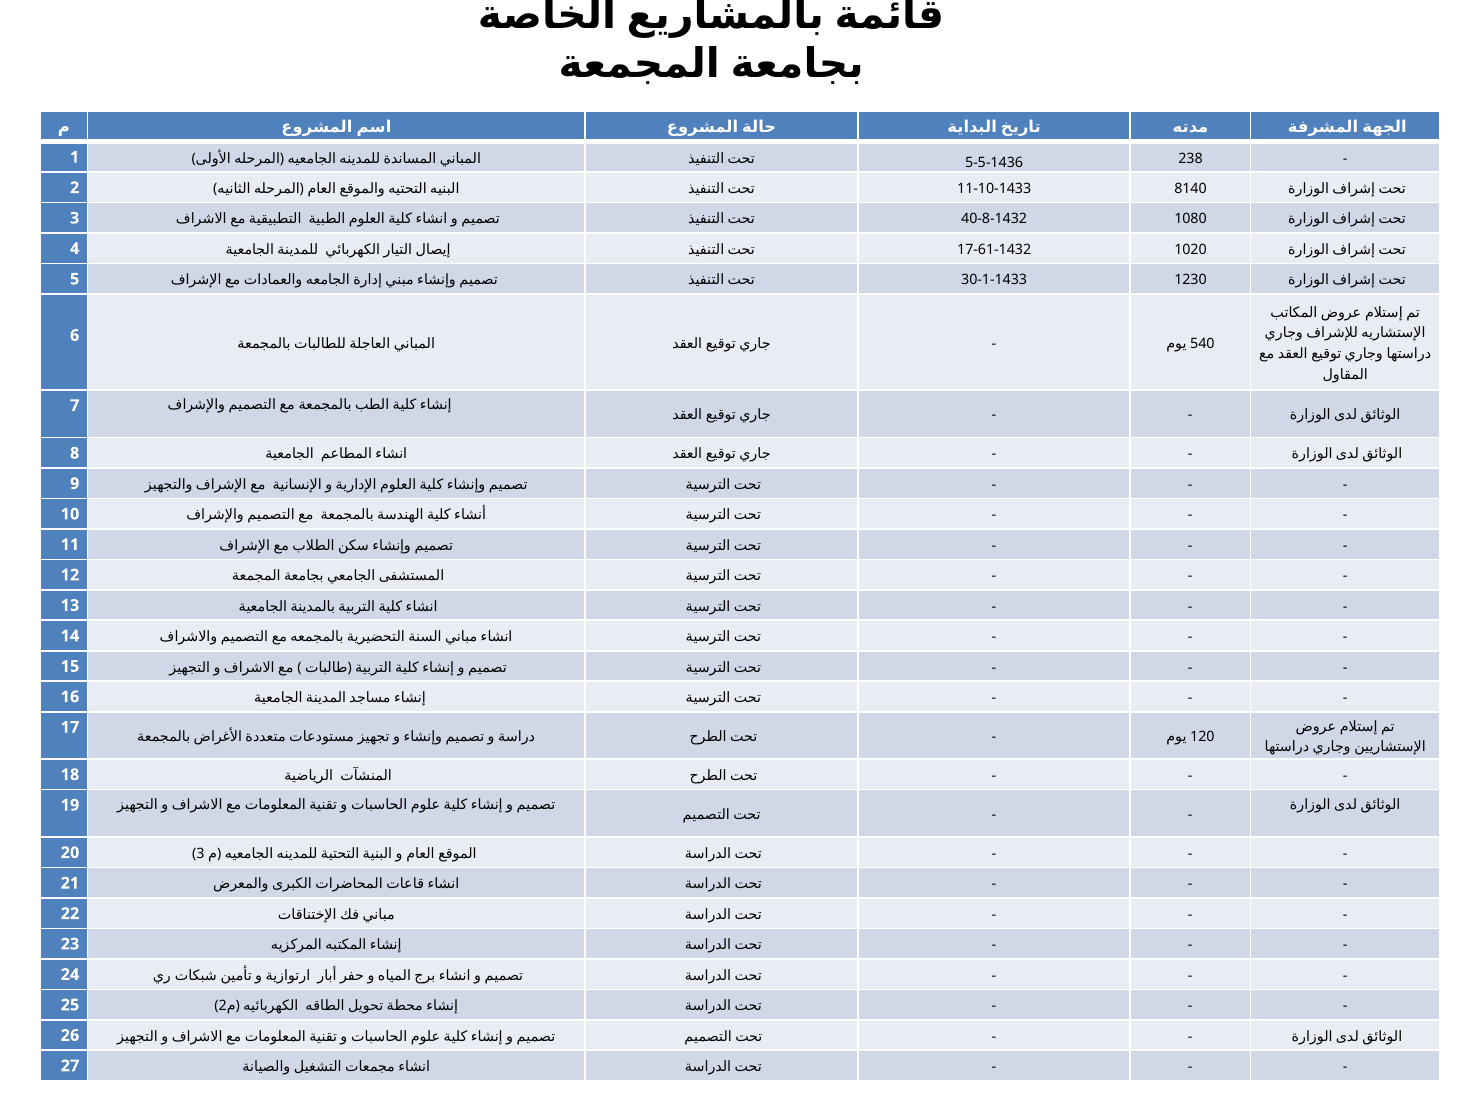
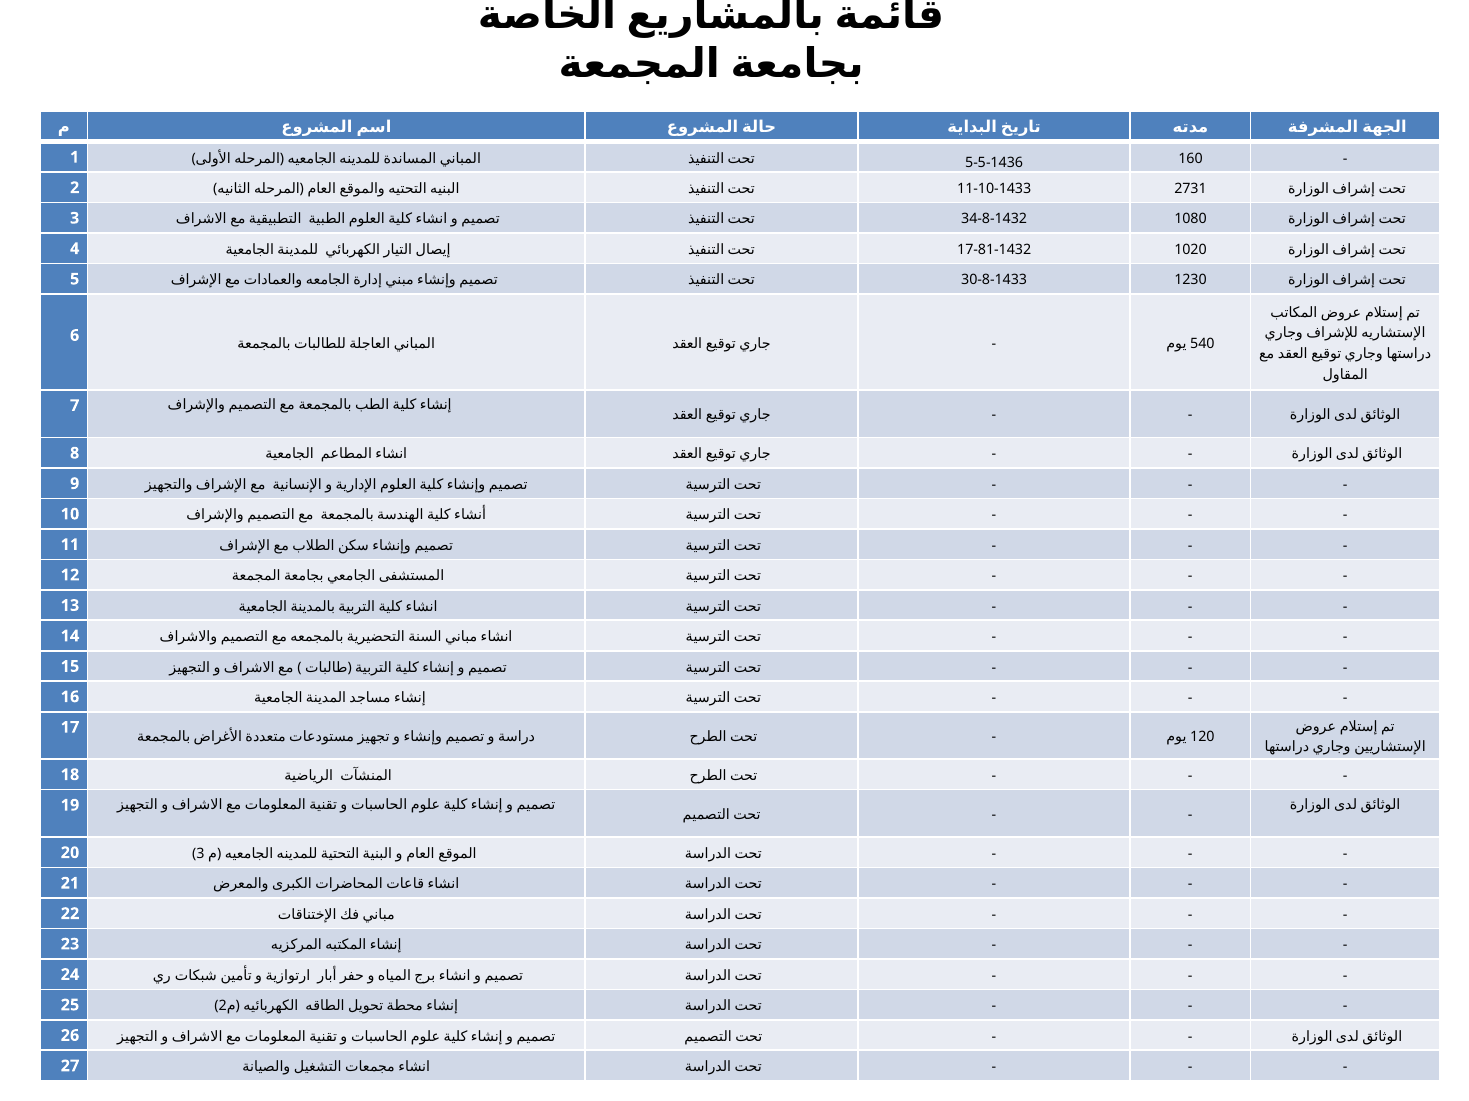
238: 238 -> 160
8140: 8140 -> 2731
40-8-1432: 40-8-1432 -> 34-8-1432
17-61-1432: 17-61-1432 -> 17-81-1432
30-1-1433: 30-1-1433 -> 30-8-1433
